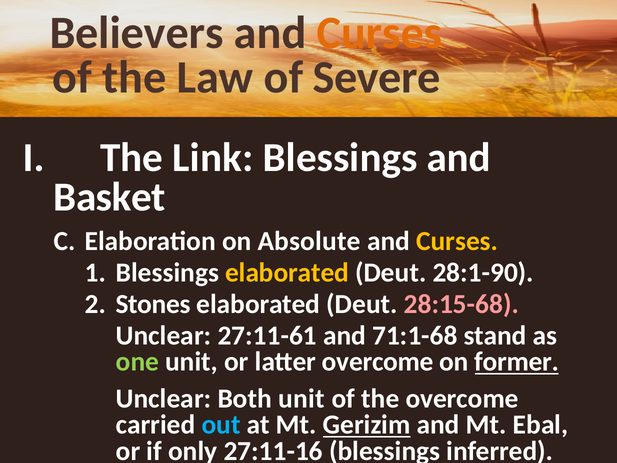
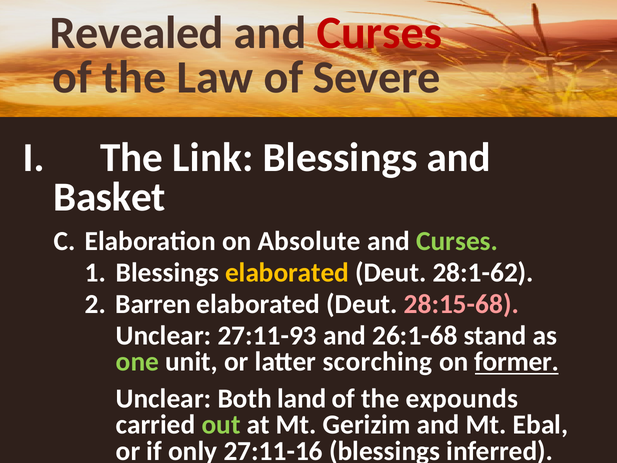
Believers: Believers -> Revealed
Curses at (379, 33) colour: orange -> red
Curses at (457, 241) colour: yellow -> light green
28:1-90: 28:1-90 -> 28:1-62
Stones: Stones -> Barren
27:11-61: 27:11-61 -> 27:11-93
71:1-68: 71:1-68 -> 26:1-68
latter overcome: overcome -> scorching
Both unit: unit -> land
the overcome: overcome -> expounds
out colour: light blue -> light green
Gerizim underline: present -> none
